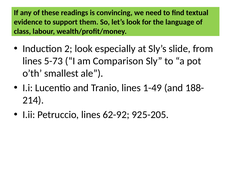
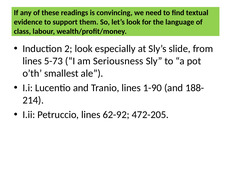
Comparison: Comparison -> Seriousness
1-49: 1-49 -> 1-90
925-205: 925-205 -> 472-205
